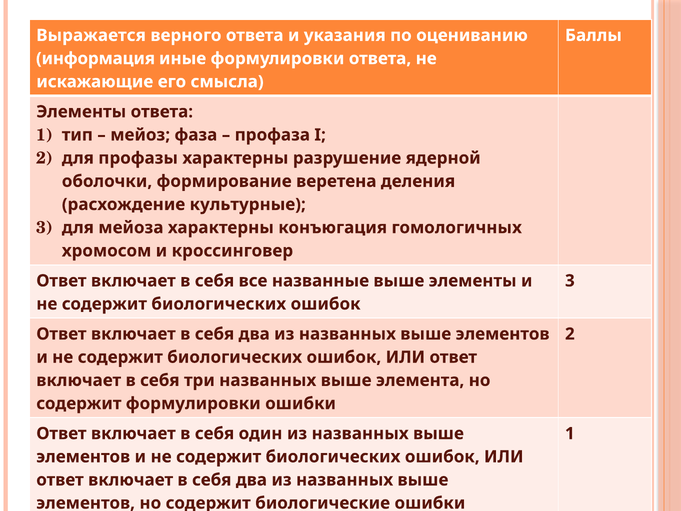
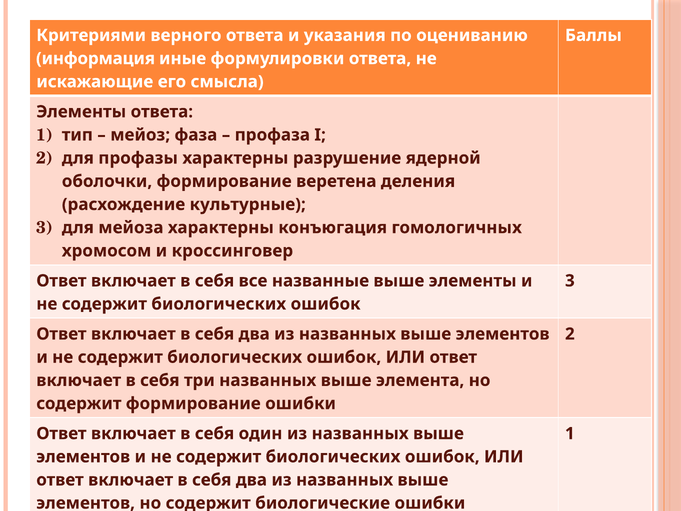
Выражается: Выражается -> Критериями
содержит формулировки: формулировки -> формирование
